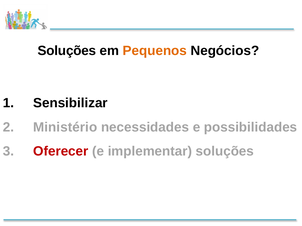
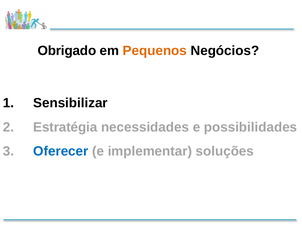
Soluções at (67, 51): Soluções -> Obrigado
Ministério: Ministério -> Estratégia
Oferecer colour: red -> blue
